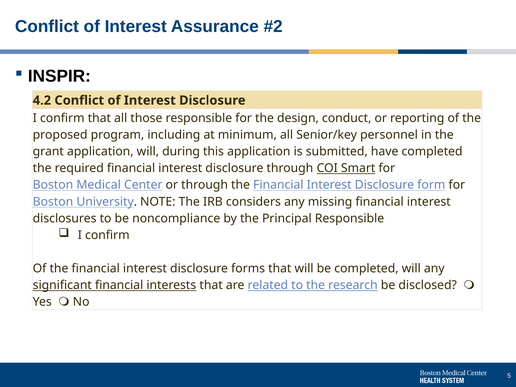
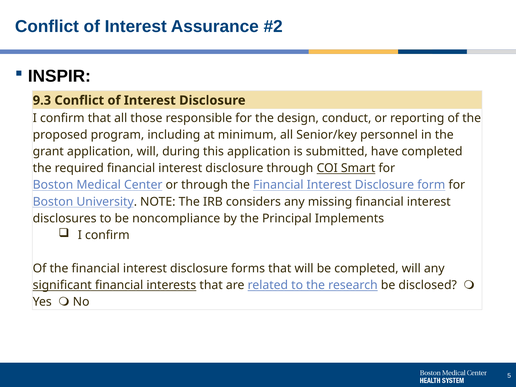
4.2: 4.2 -> 9.3
Principal Responsible: Responsible -> Implements
